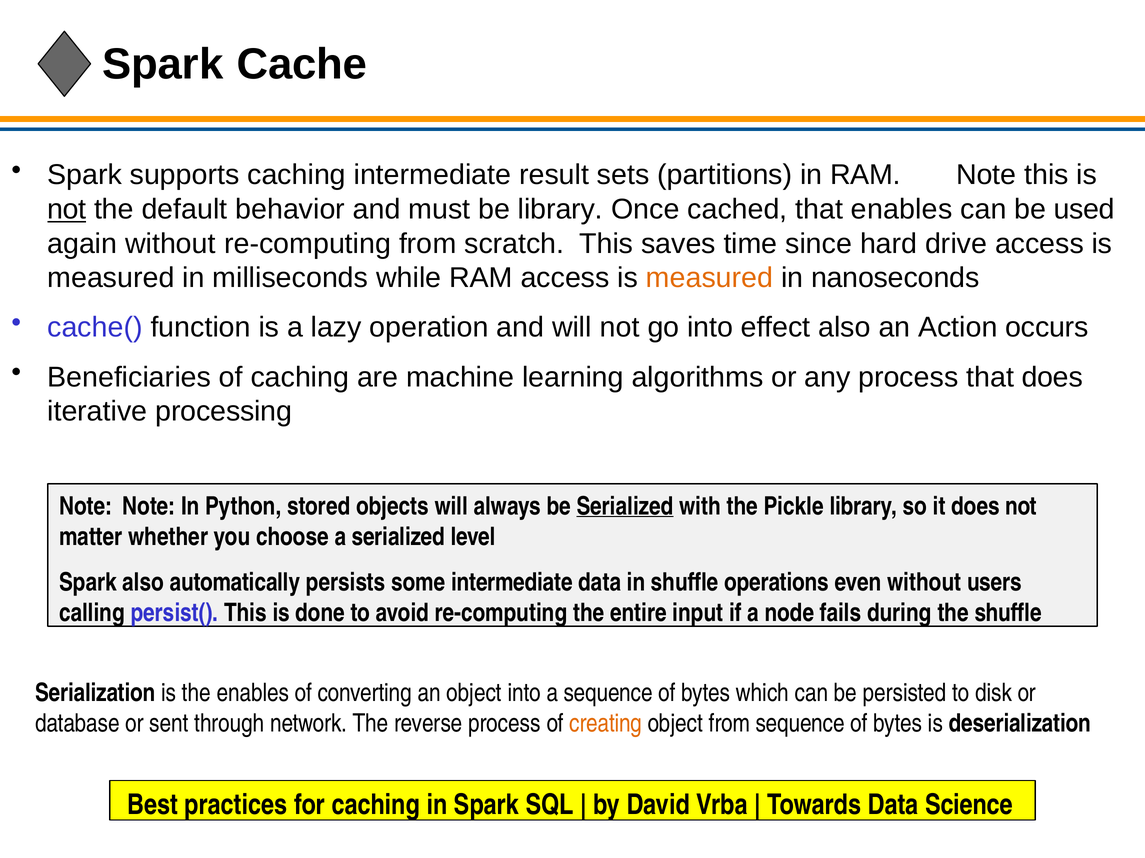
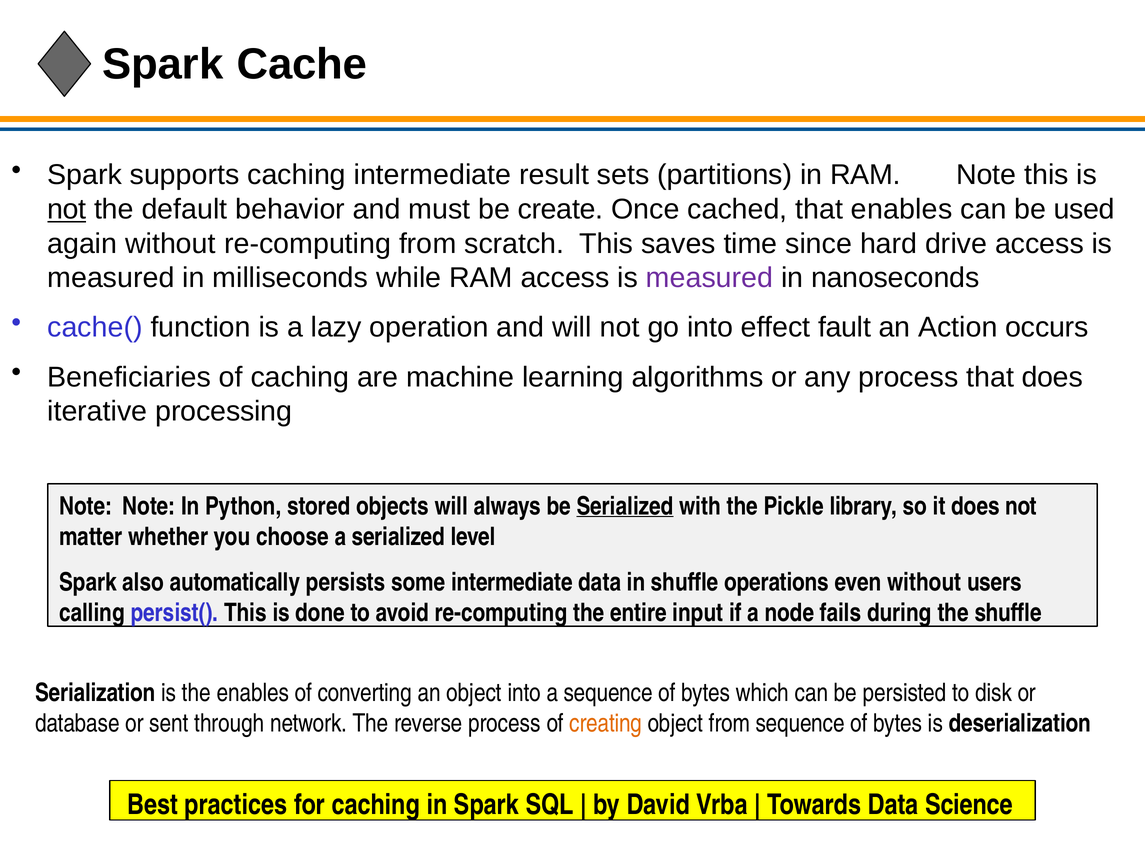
be library: library -> create
measured at (709, 278) colour: orange -> purple
effect also: also -> fault
